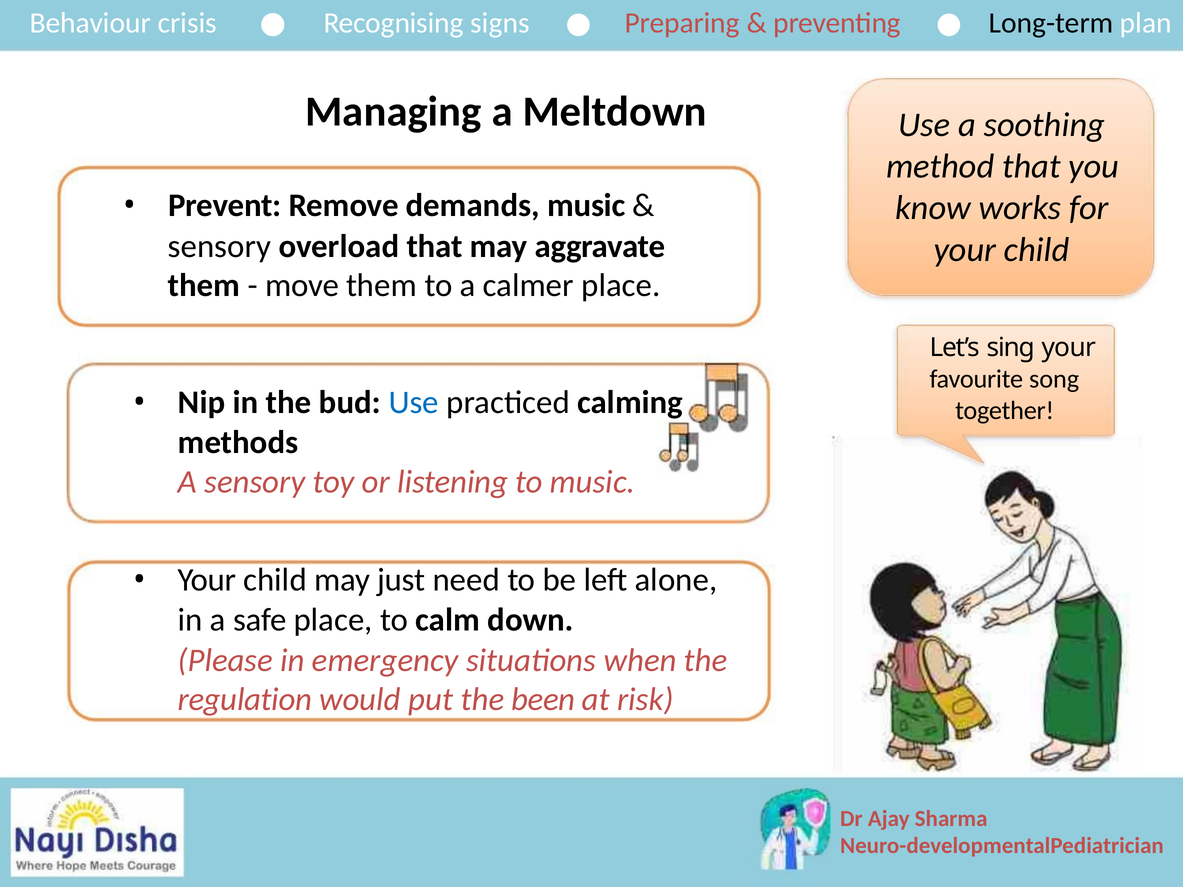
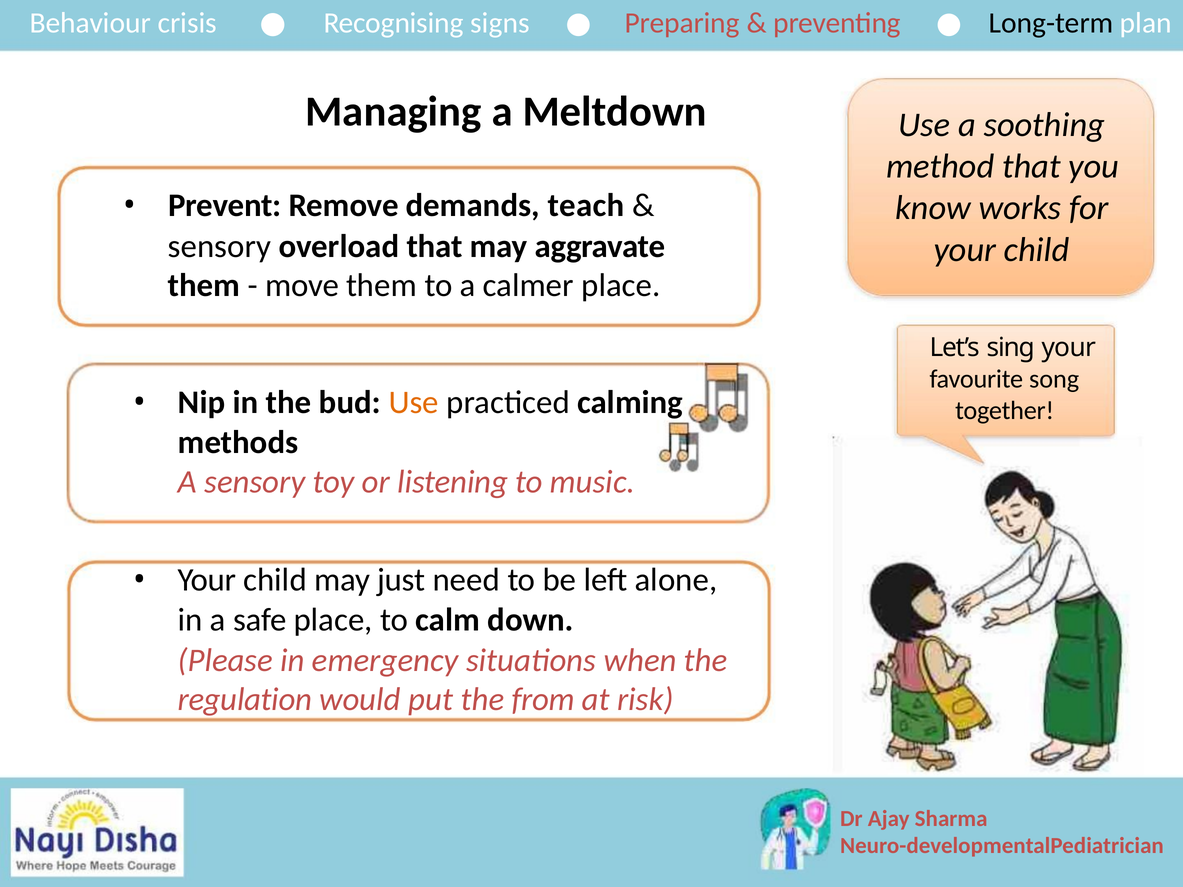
demands music: music -> teach
Use at (414, 403) colour: blue -> orange
been: been -> from
